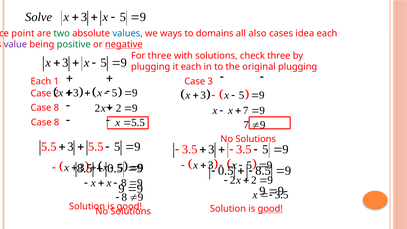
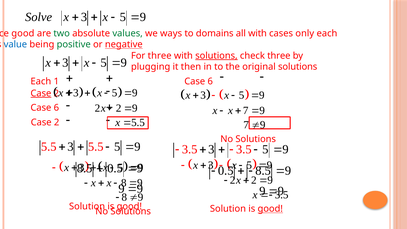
point at (23, 33): point -> good
values colour: blue -> green
all also: also -> with
idea: idea -> only
value colour: purple -> blue
solutions at (216, 56) underline: none -> present
it each: each -> then
original plugging: plugging -> solutions
3 at (210, 81): 3 -> 6
Case at (41, 93) underline: none -> present
8 at (56, 108): 8 -> 6
8 at (57, 122): 8 -> 2
